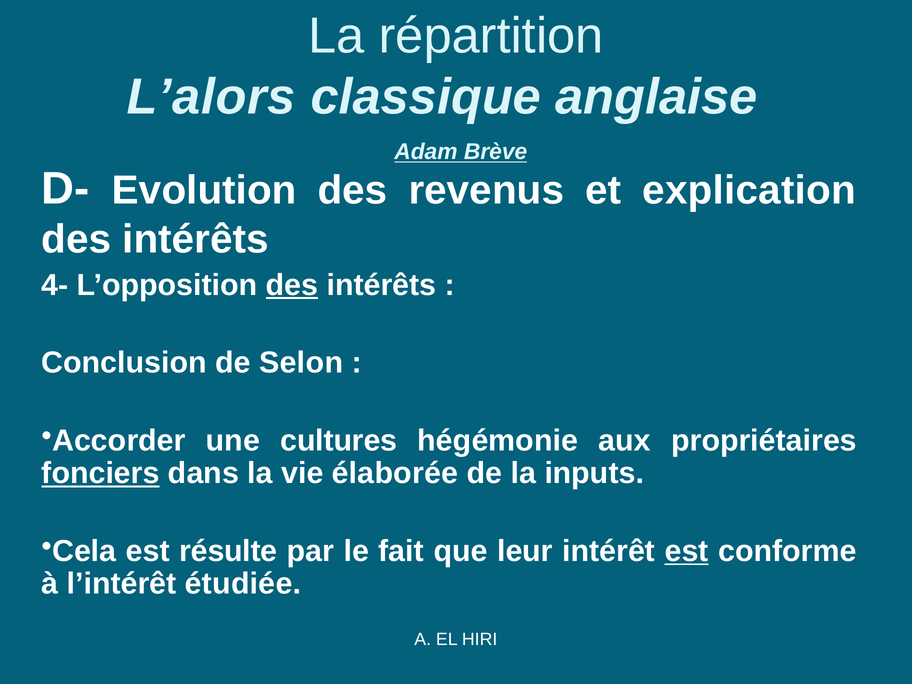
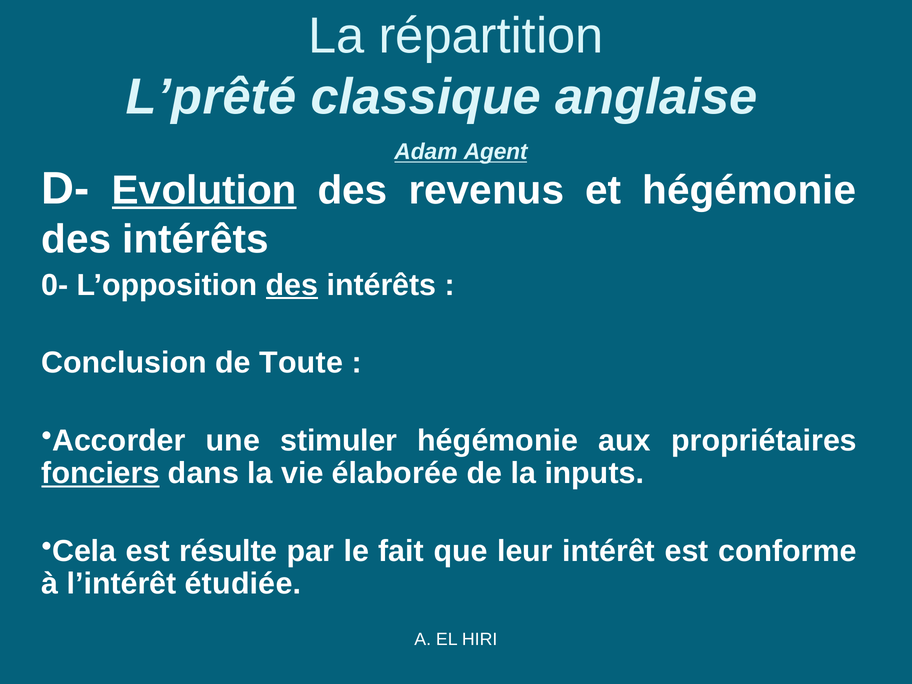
L’alors: L’alors -> L’prêté
Brève: Brève -> Agent
Evolution underline: none -> present
et explication: explication -> hégémonie
4-: 4- -> 0-
Selon: Selon -> Toute
cultures: cultures -> stimuler
est at (687, 551) underline: present -> none
